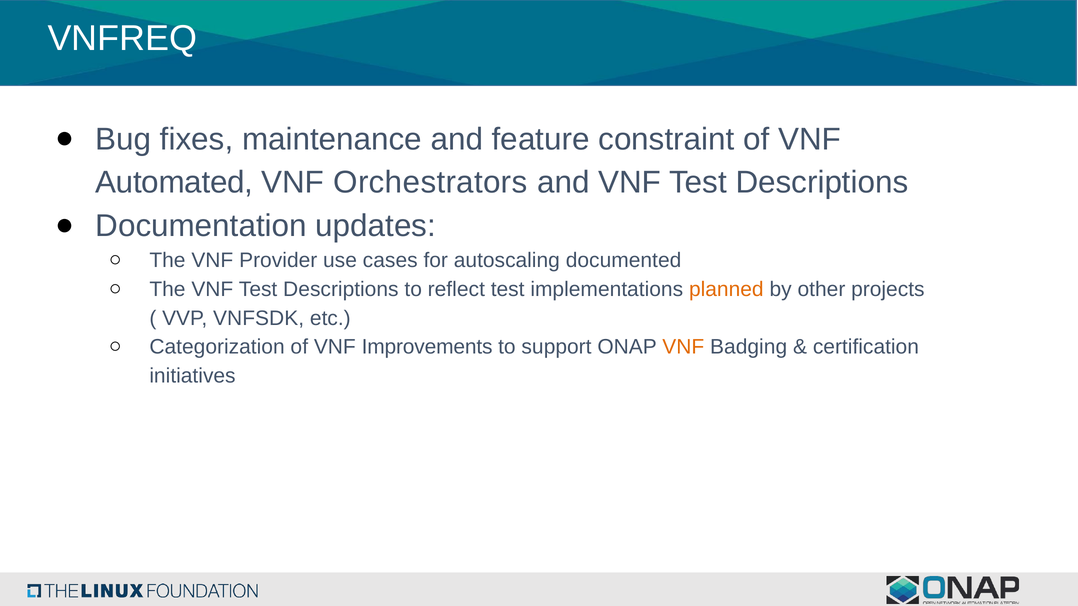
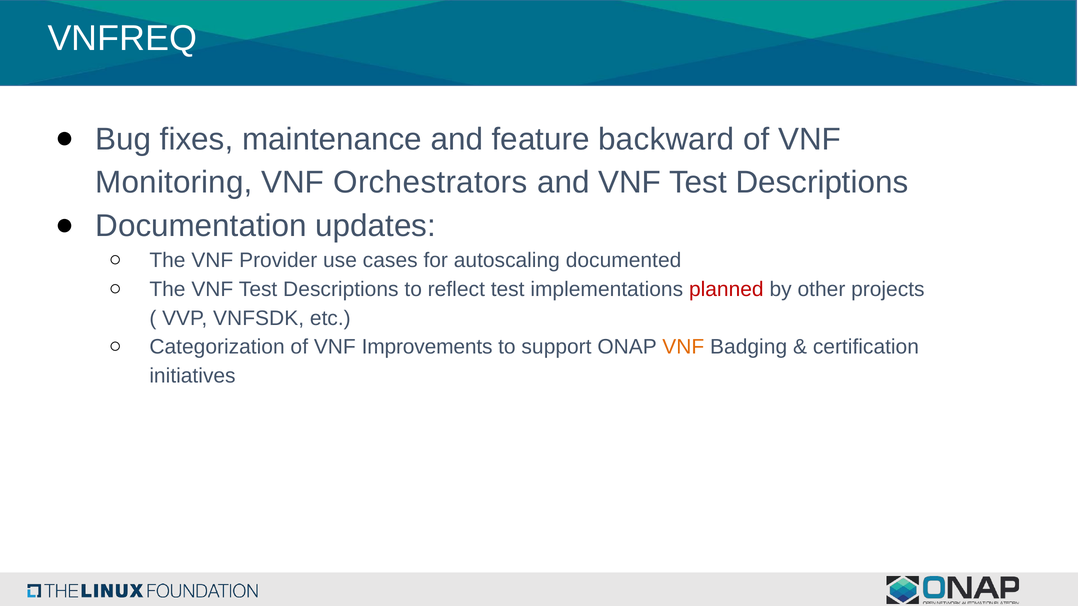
constraint: constraint -> backward
Automated: Automated -> Monitoring
planned colour: orange -> red
